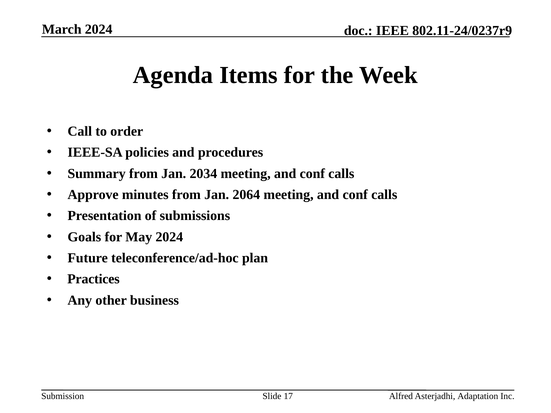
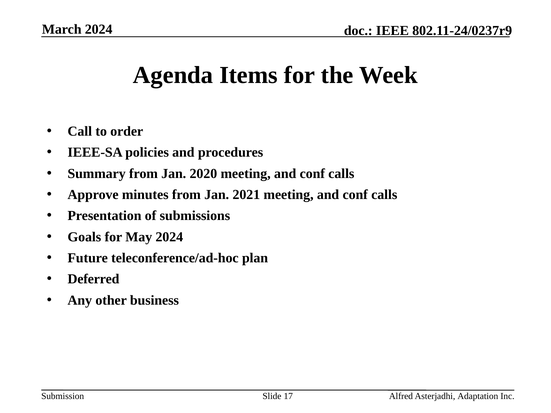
2034: 2034 -> 2020
2064: 2064 -> 2021
Practices: Practices -> Deferred
